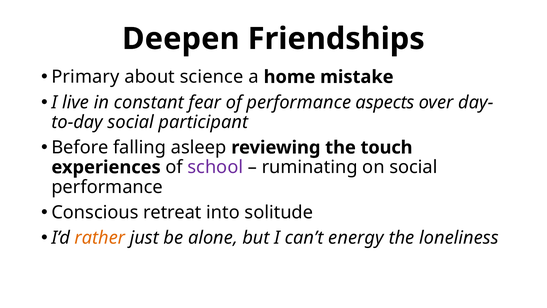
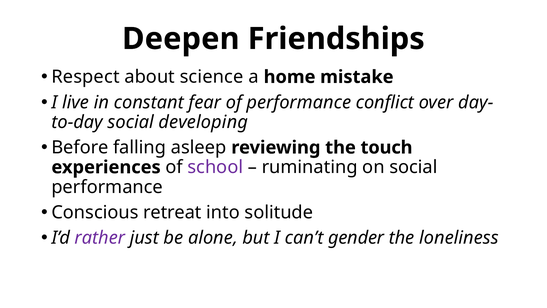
Primary: Primary -> Respect
aspects: aspects -> conflict
participant: participant -> developing
rather colour: orange -> purple
energy: energy -> gender
